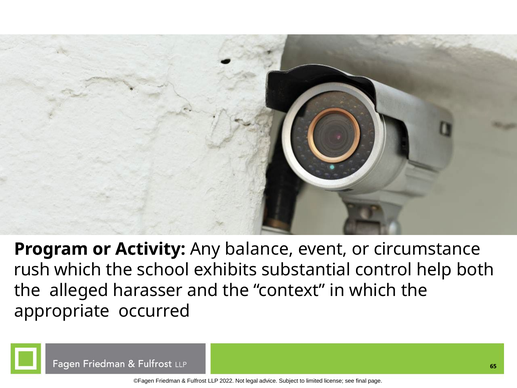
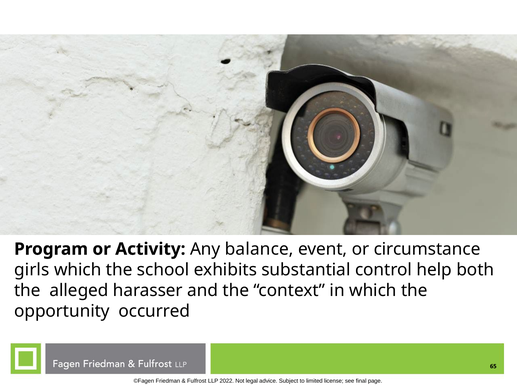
rush: rush -> girls
appropriate: appropriate -> opportunity
